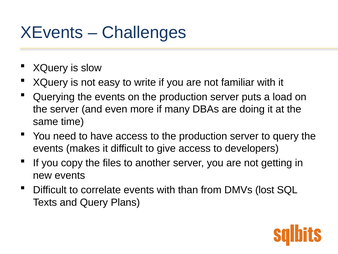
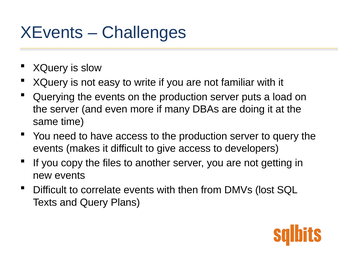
than: than -> then
